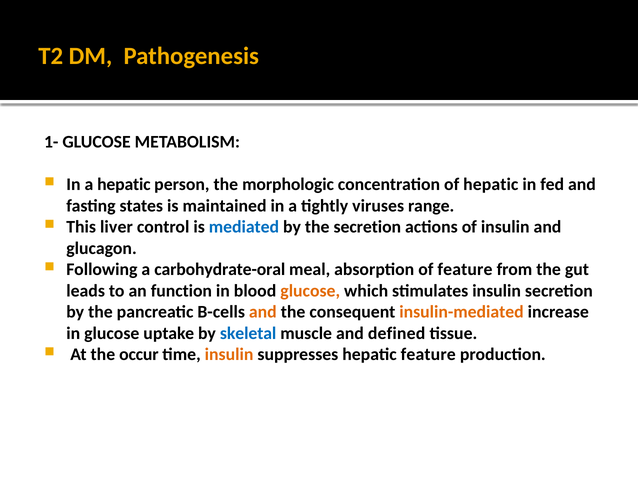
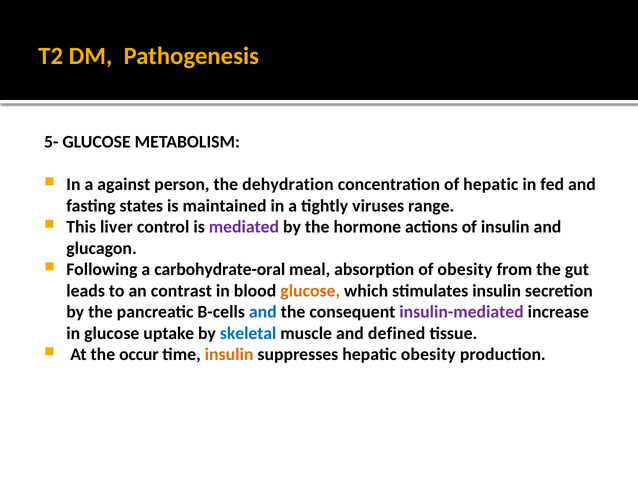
1-: 1- -> 5-
a hepatic: hepatic -> against
morphologic: morphologic -> dehydration
mediated colour: blue -> purple
the secretion: secretion -> hormone
of feature: feature -> obesity
function: function -> contrast
and at (263, 312) colour: orange -> blue
insulin-mediated colour: orange -> purple
hepatic feature: feature -> obesity
